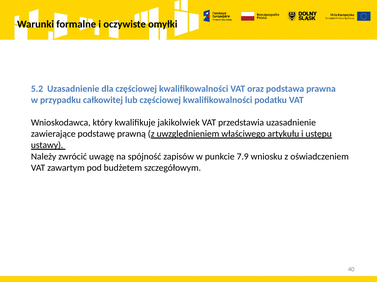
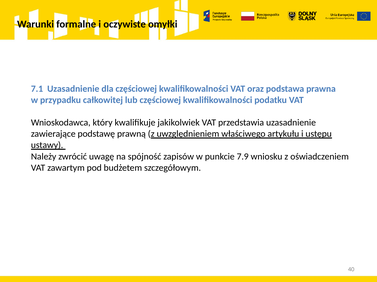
5.2: 5.2 -> 7.1
